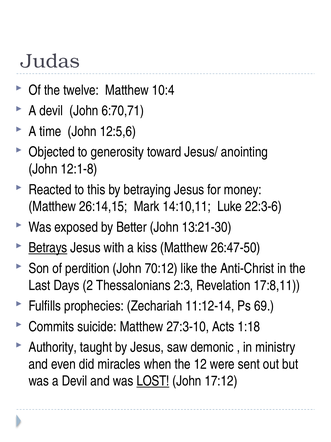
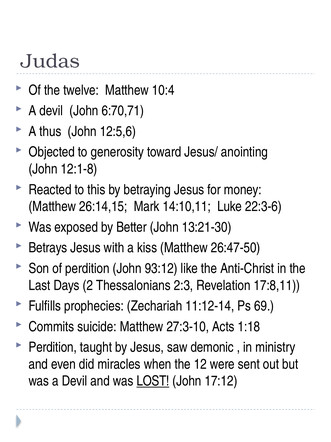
time: time -> thus
Betrays underline: present -> none
70:12: 70:12 -> 93:12
Authority at (53, 347): Authority -> Perdition
